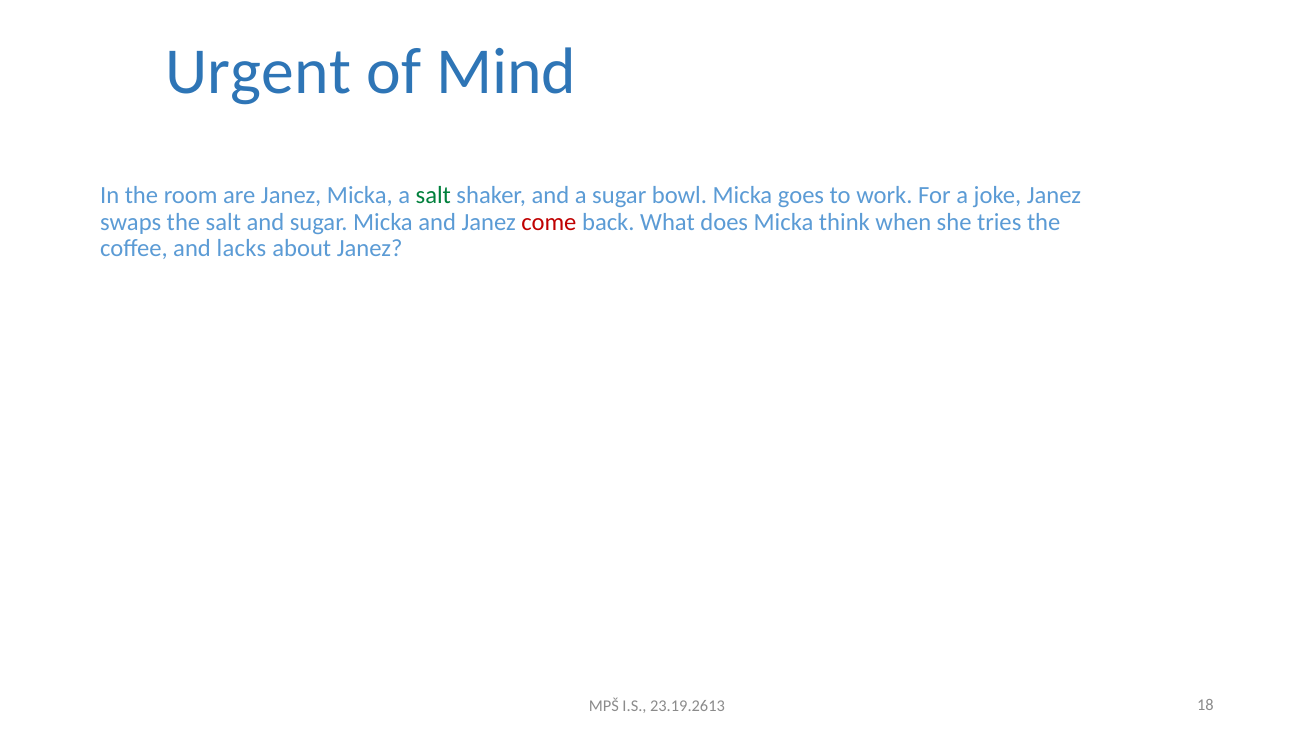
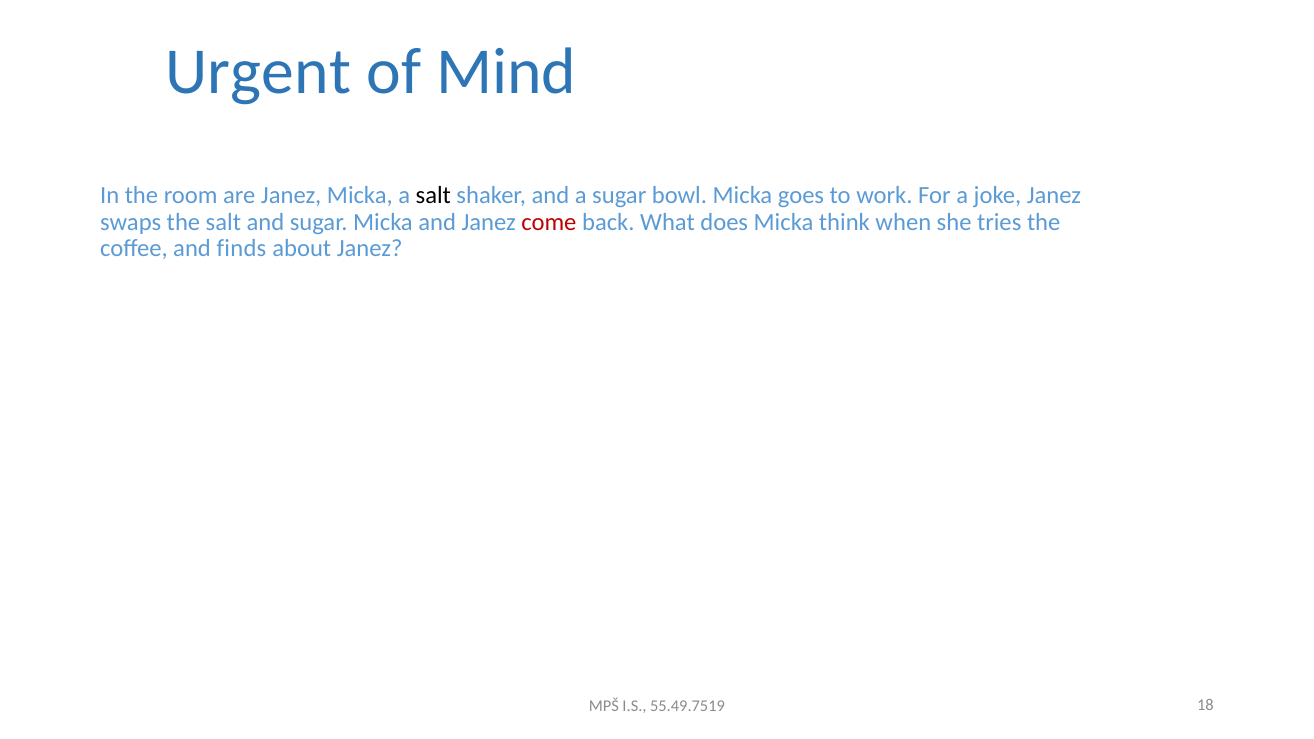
salt at (433, 196) colour: green -> black
lacks: lacks -> finds
23.19.2613: 23.19.2613 -> 55.49.7519
